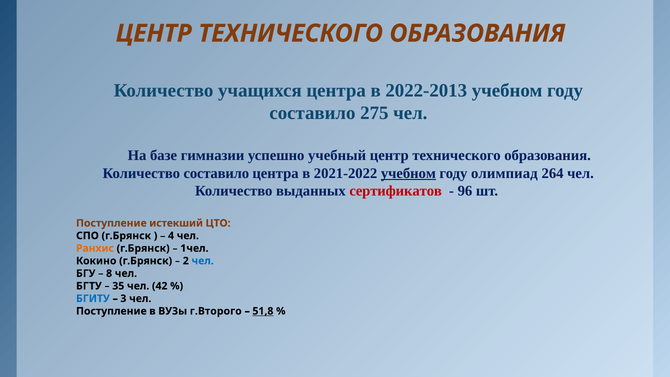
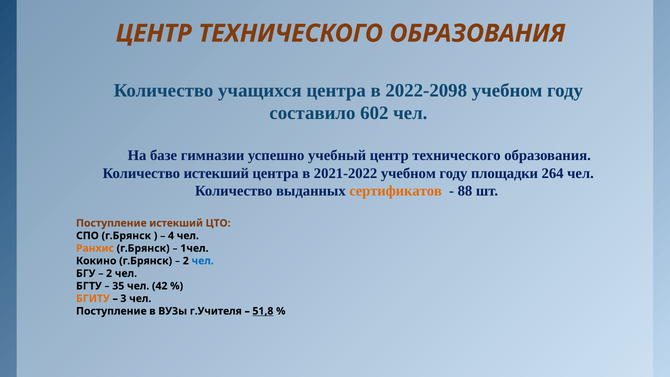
2022-2013: 2022-2013 -> 2022-2098
275: 275 -> 602
Количество составило: составило -> истекший
учебном at (408, 173) underline: present -> none
олимпиад: олимпиад -> площадки
сертификатов colour: red -> orange
96: 96 -> 88
8 at (109, 273): 8 -> 2
БГИТУ colour: blue -> orange
г.Второго: г.Второго -> г.Учителя
